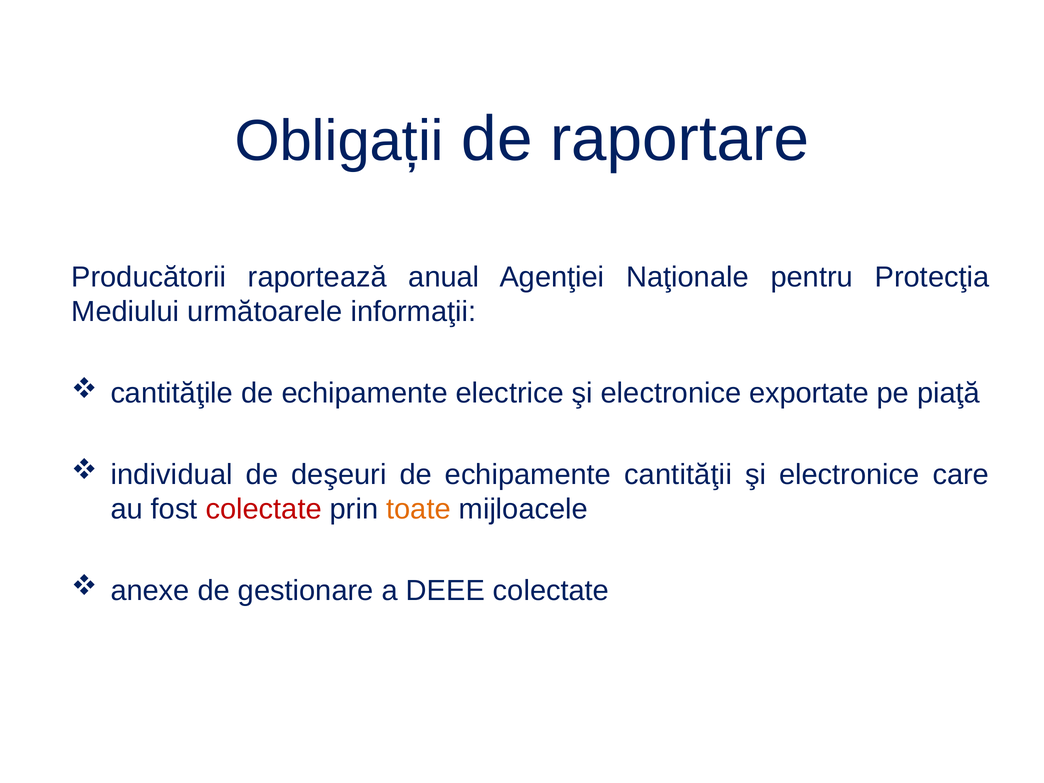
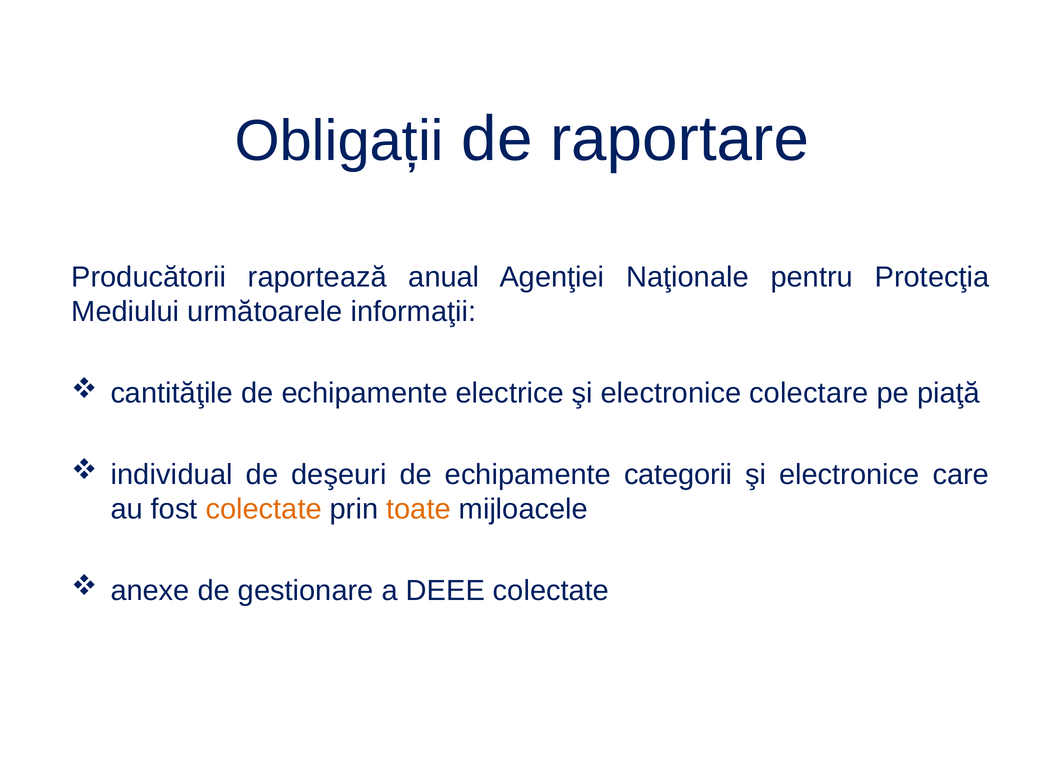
exportate: exportate -> colectare
cantităţii: cantităţii -> categorii
colectate at (264, 509) colour: red -> orange
